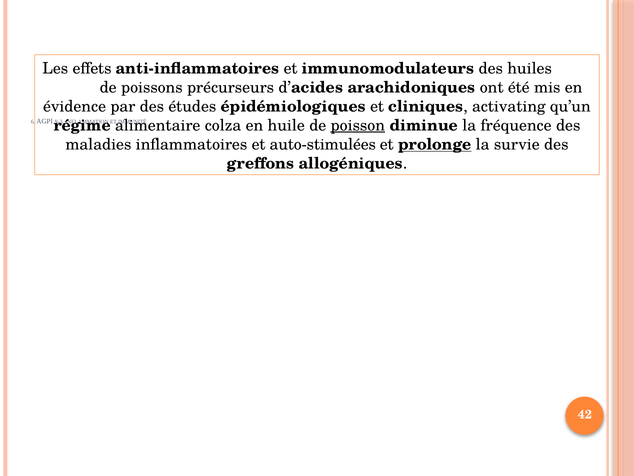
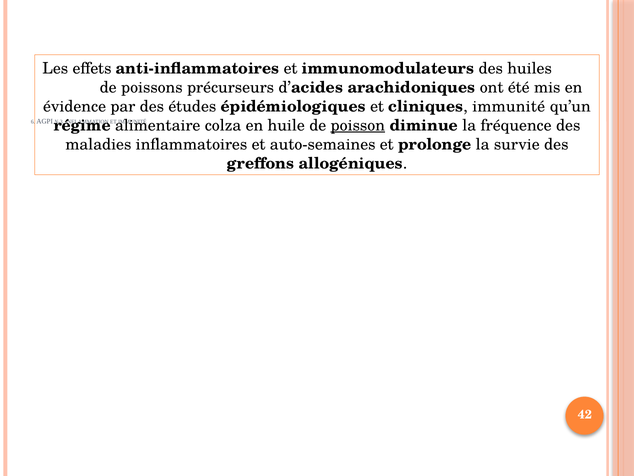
cliniques activating: activating -> immunité
auto-stimulées: auto-stimulées -> auto-semaines
prolonge underline: present -> none
